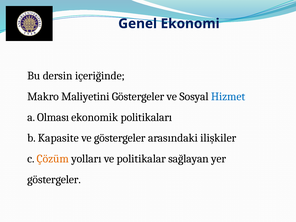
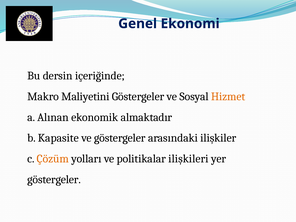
Hizmet colour: blue -> orange
Olması: Olması -> Alınan
politikaları: politikaları -> almaktadır
sağlayan: sağlayan -> ilişkileri
